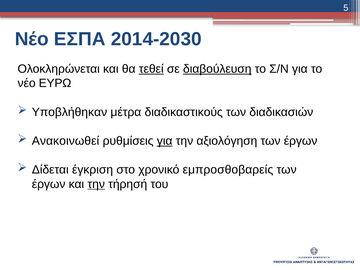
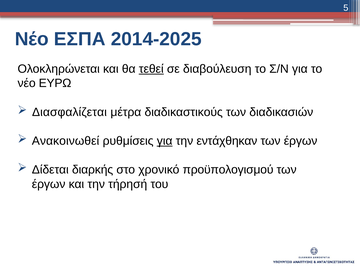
2014-2030: 2014-2030 -> 2014-2025
διαβούλευση underline: present -> none
Υποβλήθηκαν: Υποβλήθηκαν -> Διασφαλίζεται
αξιολόγηση: αξιολόγηση -> εντάχθηκαν
έγκριση: έγκριση -> διαρκής
εμπροσθοβαρείς: εμπροσθοβαρείς -> προϋπολογισμού
την at (96, 184) underline: present -> none
